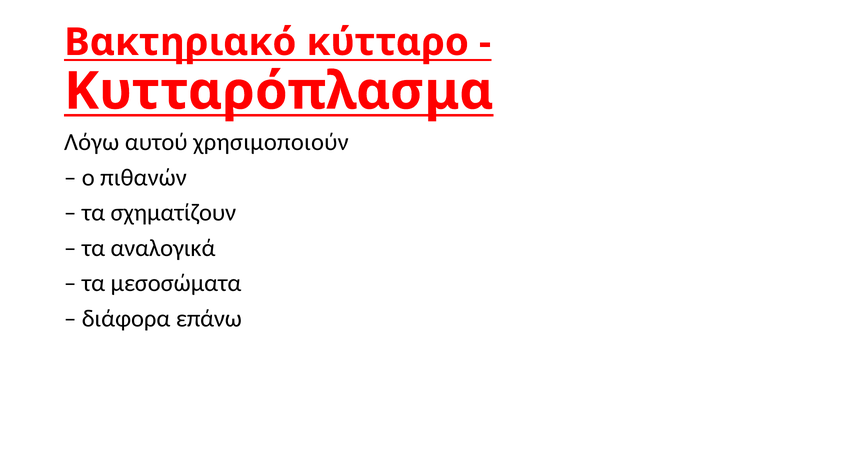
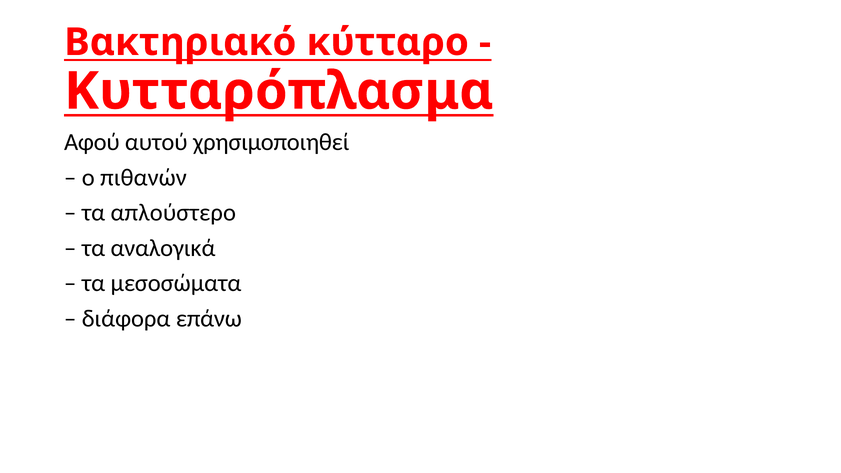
Λόγω: Λόγω -> Αφού
χρησιμοποιούν: χρησιμοποιούν -> χρησιμοποιηθεί
σχηματίζουν: σχηματίζουν -> απλούστερο
